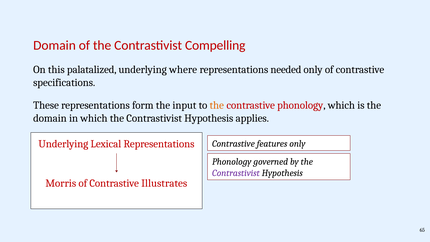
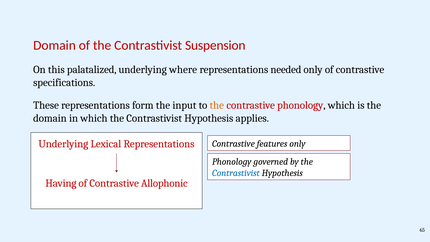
Compelling: Compelling -> Suspension
Contrastivist at (236, 173) colour: purple -> blue
Morris: Morris -> Having
Illustrates: Illustrates -> Allophonic
